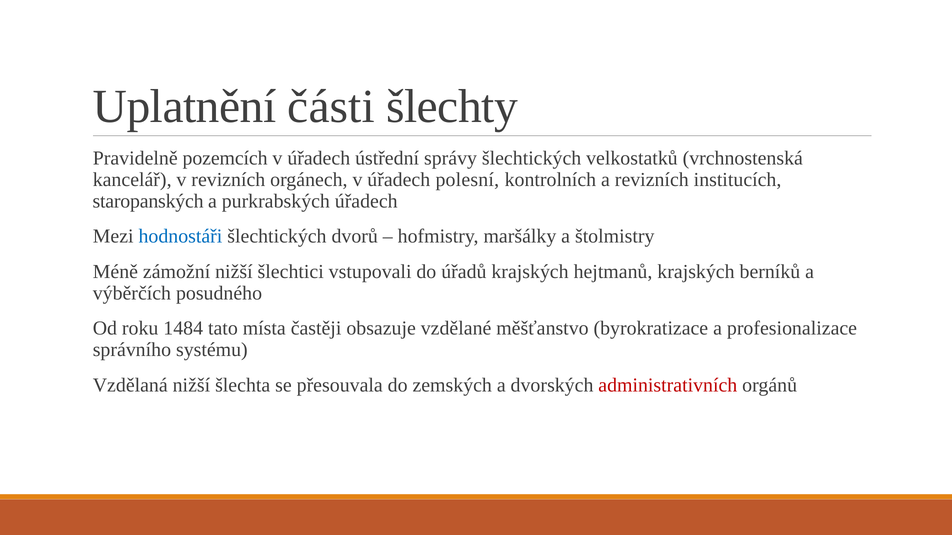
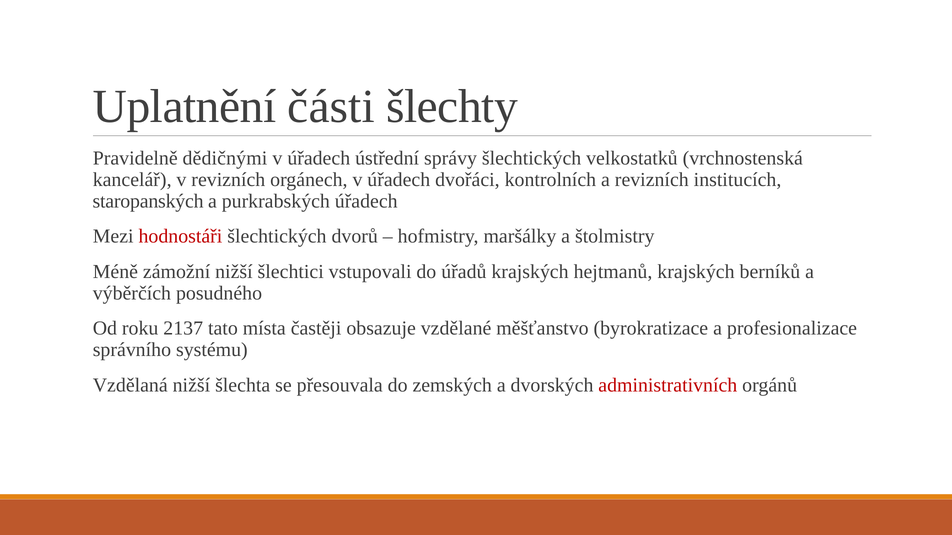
pozemcích: pozemcích -> dědičnými
polesní: polesní -> dvořáci
hodnostáři colour: blue -> red
1484: 1484 -> 2137
